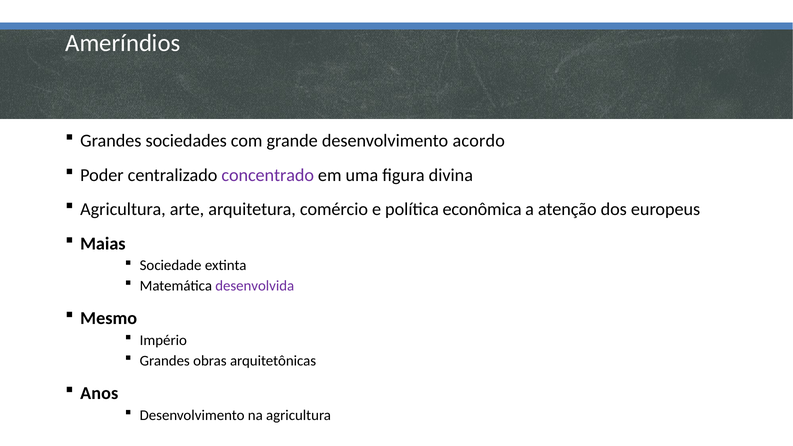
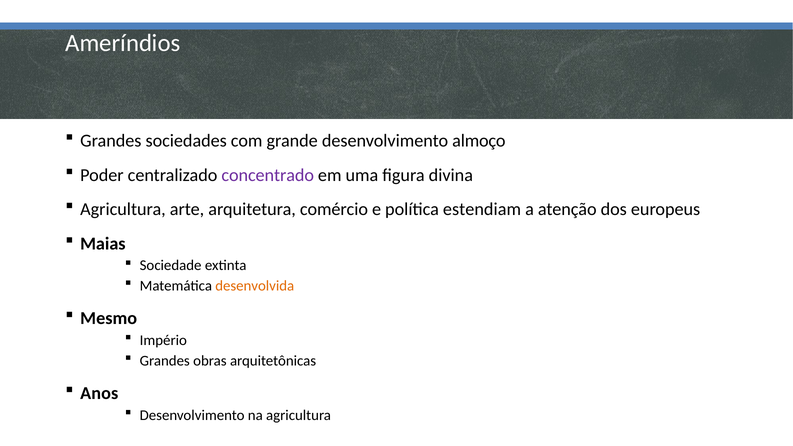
acordo: acordo -> almoço
econômica: econômica -> estendiam
desenvolvida colour: purple -> orange
